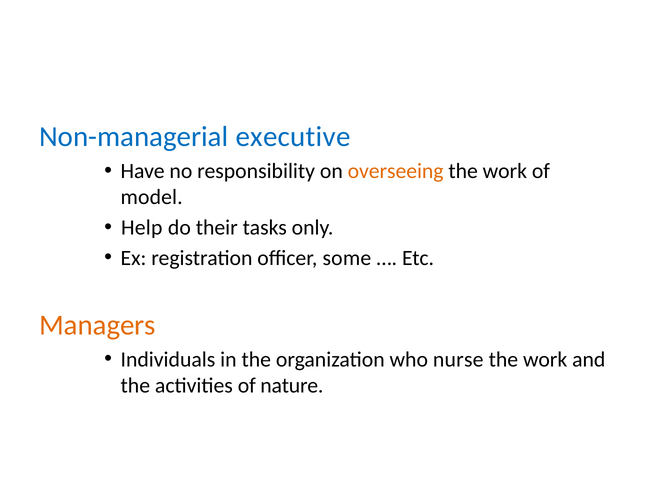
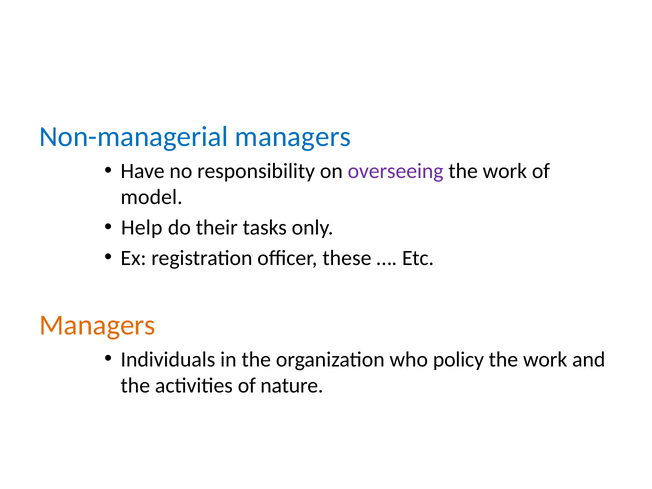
Non-managerial executive: executive -> managers
overseeing colour: orange -> purple
some: some -> these
nurse: nurse -> policy
